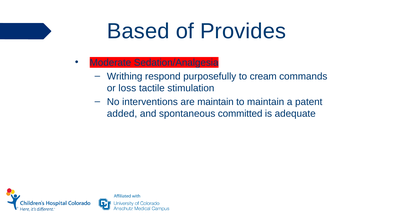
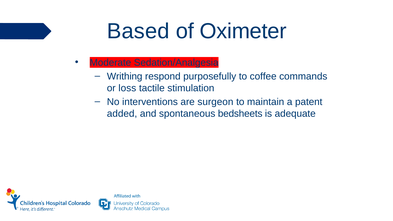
Provides: Provides -> Oximeter
cream: cream -> coffee
are maintain: maintain -> surgeon
committed: committed -> bedsheets
